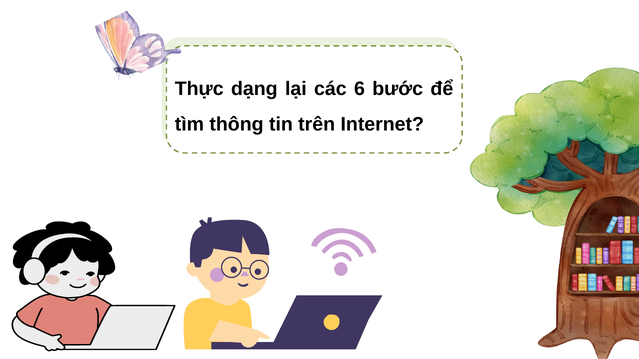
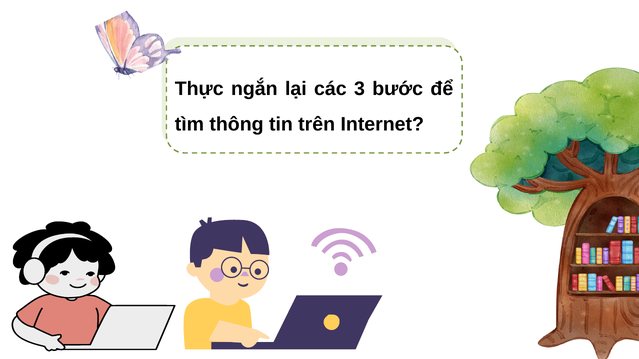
dạng: dạng -> ngắn
6: 6 -> 3
